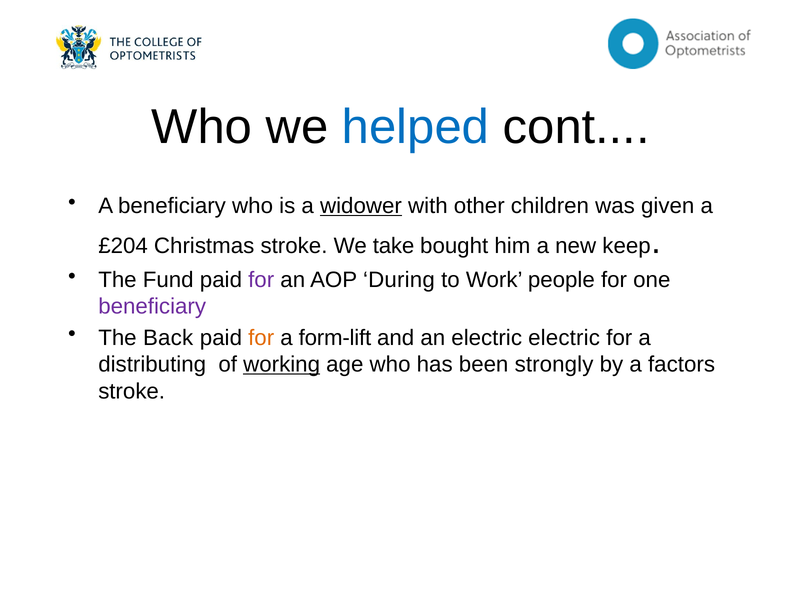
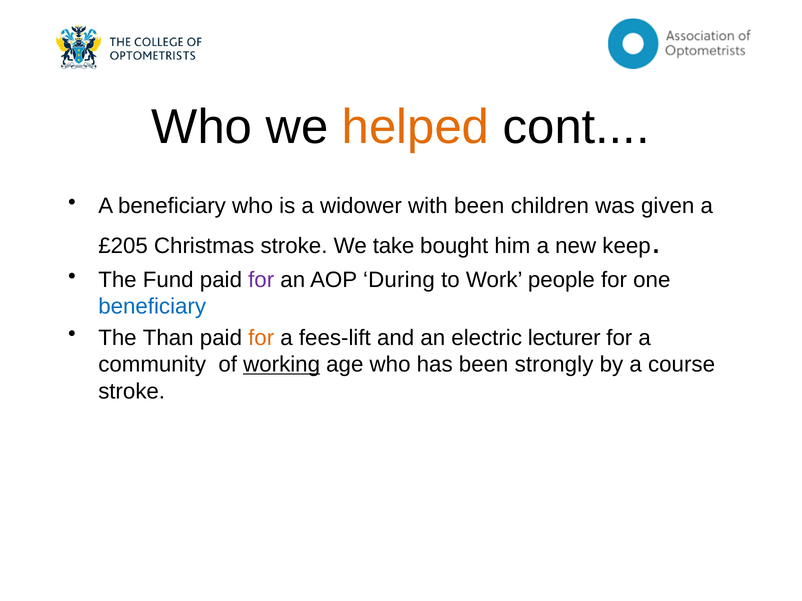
helped colour: blue -> orange
widower underline: present -> none
with other: other -> been
£204: £204 -> £205
beneficiary at (152, 307) colour: purple -> blue
Back: Back -> Than
form-lift: form-lift -> fees-lift
electric electric: electric -> lecturer
distributing: distributing -> community
factors: factors -> course
